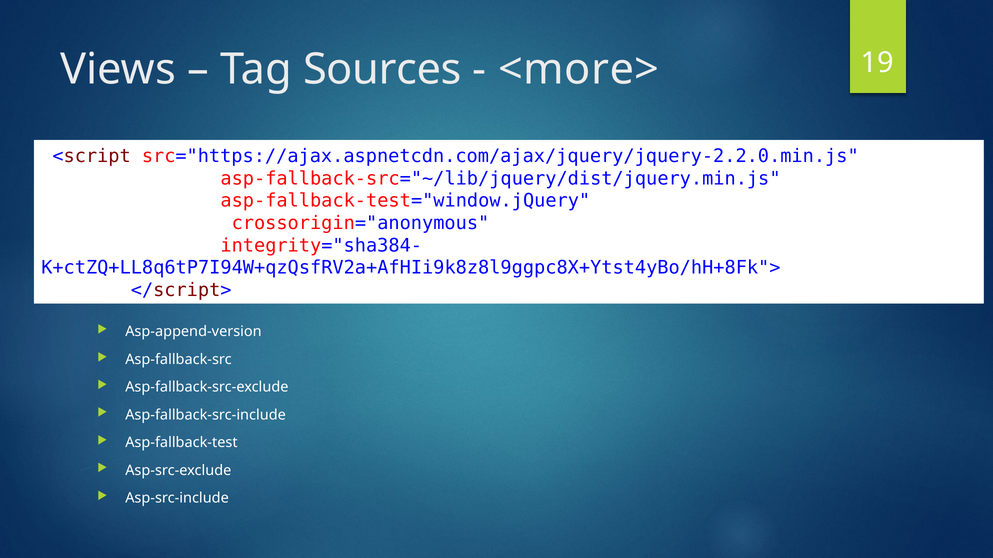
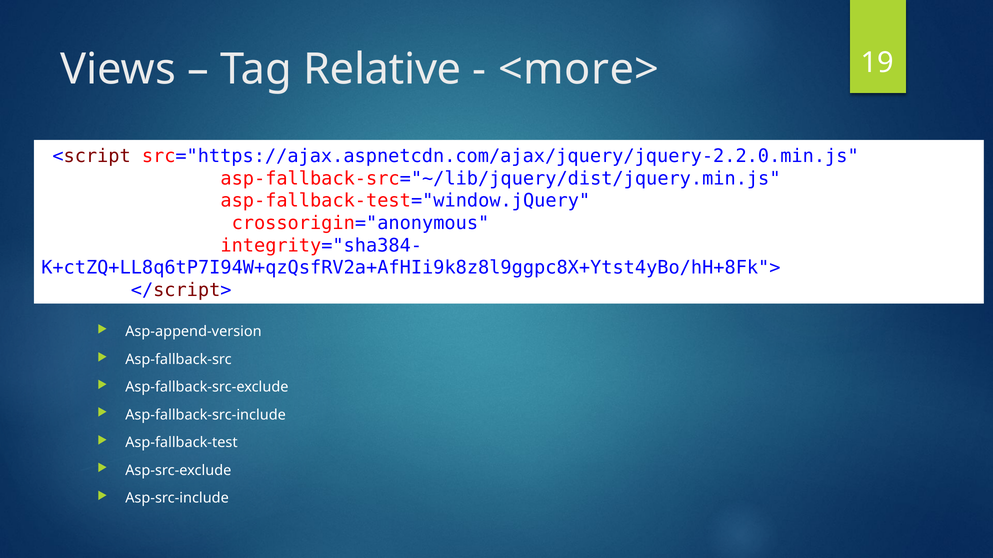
Sources: Sources -> Relative
